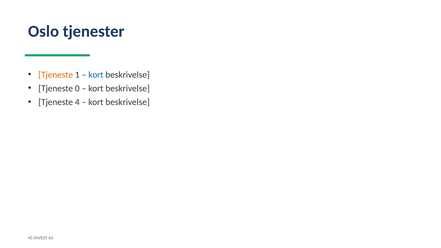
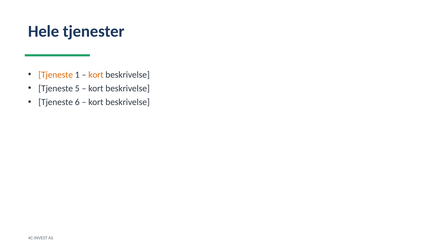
Oslo: Oslo -> Hele
kort at (96, 75) colour: blue -> orange
0: 0 -> 5
4: 4 -> 6
